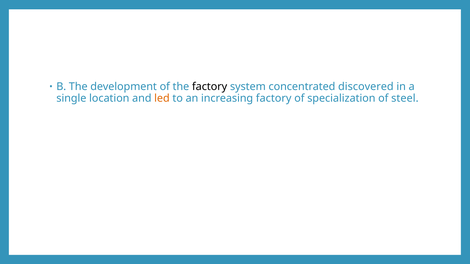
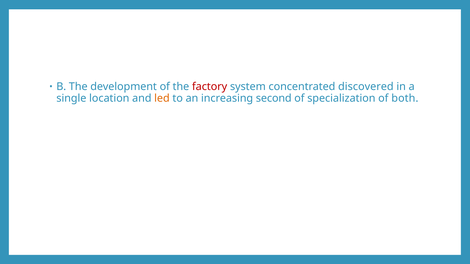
factory at (210, 87) colour: black -> red
increasing factory: factory -> second
steel: steel -> both
